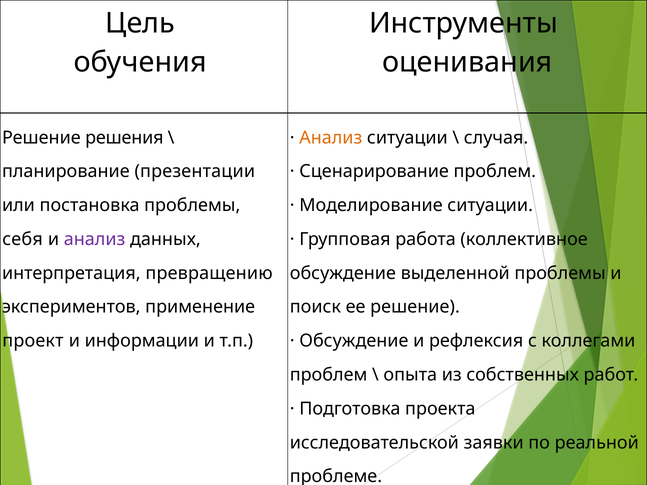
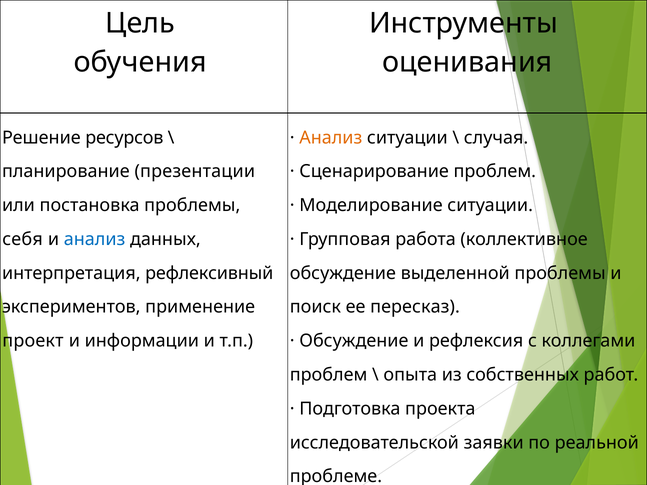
решения: решения -> ресурсов
анализ at (95, 239) colour: purple -> blue
превращению: превращению -> рефлексивный
ее решение: решение -> пересказ
